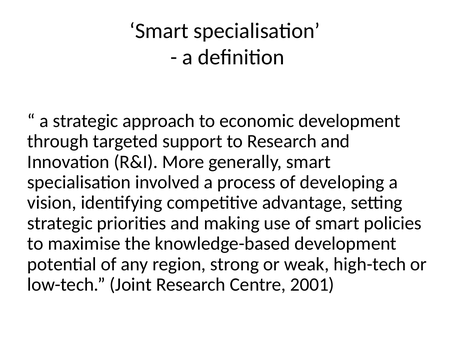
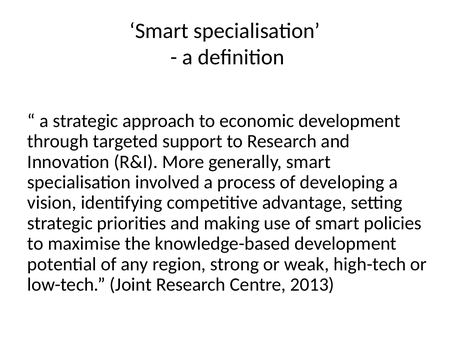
2001: 2001 -> 2013
